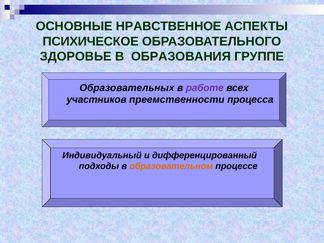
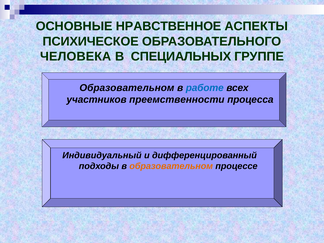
ЗДОРОВЬЕ: ЗДОРОВЬЕ -> ЧЕЛОВЕКА
ОБРАЗОВАНИЯ: ОБРАЗОВАНИЯ -> СПЕЦИАЛЬНЫХ
Образовательных at (127, 88): Образовательных -> Образовательном
работе colour: purple -> blue
